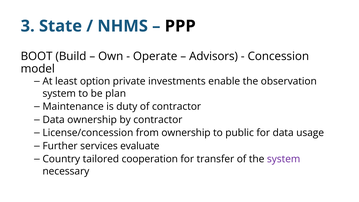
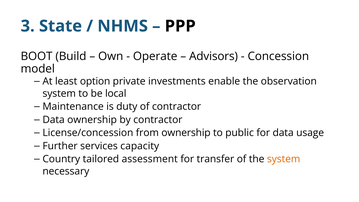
plan: plan -> local
evaluate: evaluate -> capacity
cooperation: cooperation -> assessment
system at (284, 159) colour: purple -> orange
